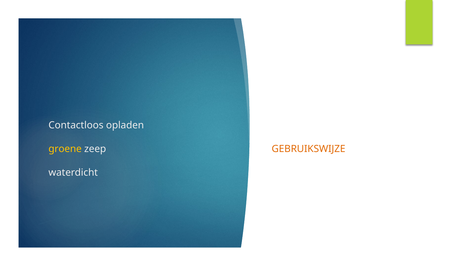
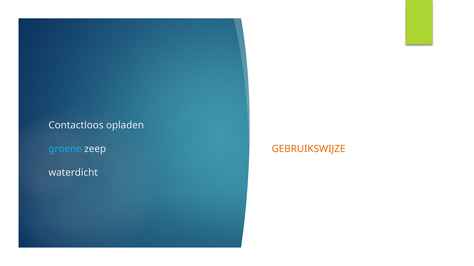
groene colour: yellow -> light blue
